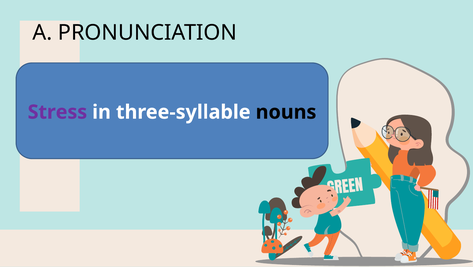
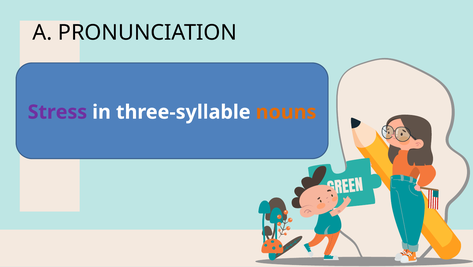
nouns colour: black -> orange
